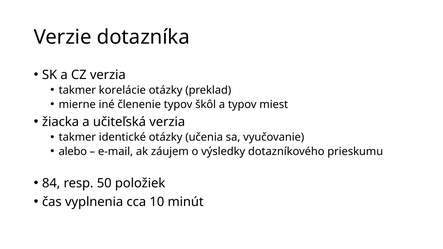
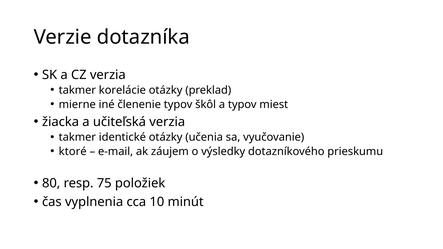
alebo: alebo -> ktoré
84: 84 -> 80
50: 50 -> 75
